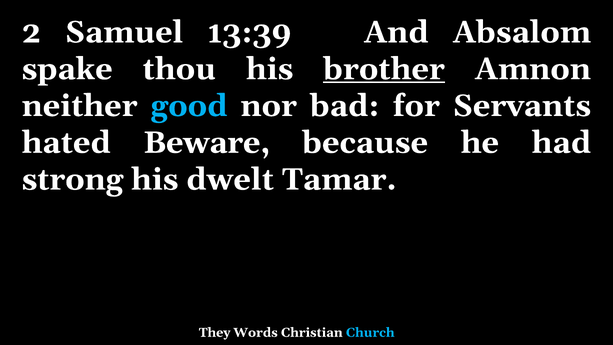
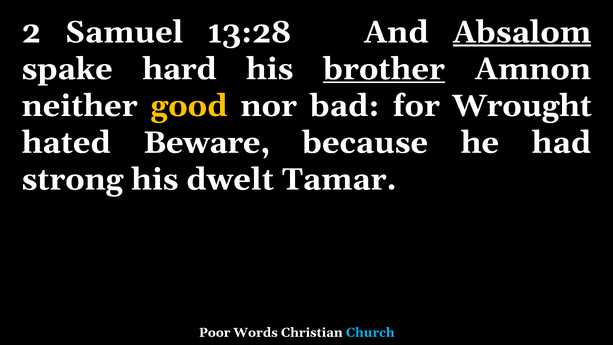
13:39: 13:39 -> 13:28
Absalom underline: none -> present
thou: thou -> hard
good colour: light blue -> yellow
Servants: Servants -> Wrought
They: They -> Poor
